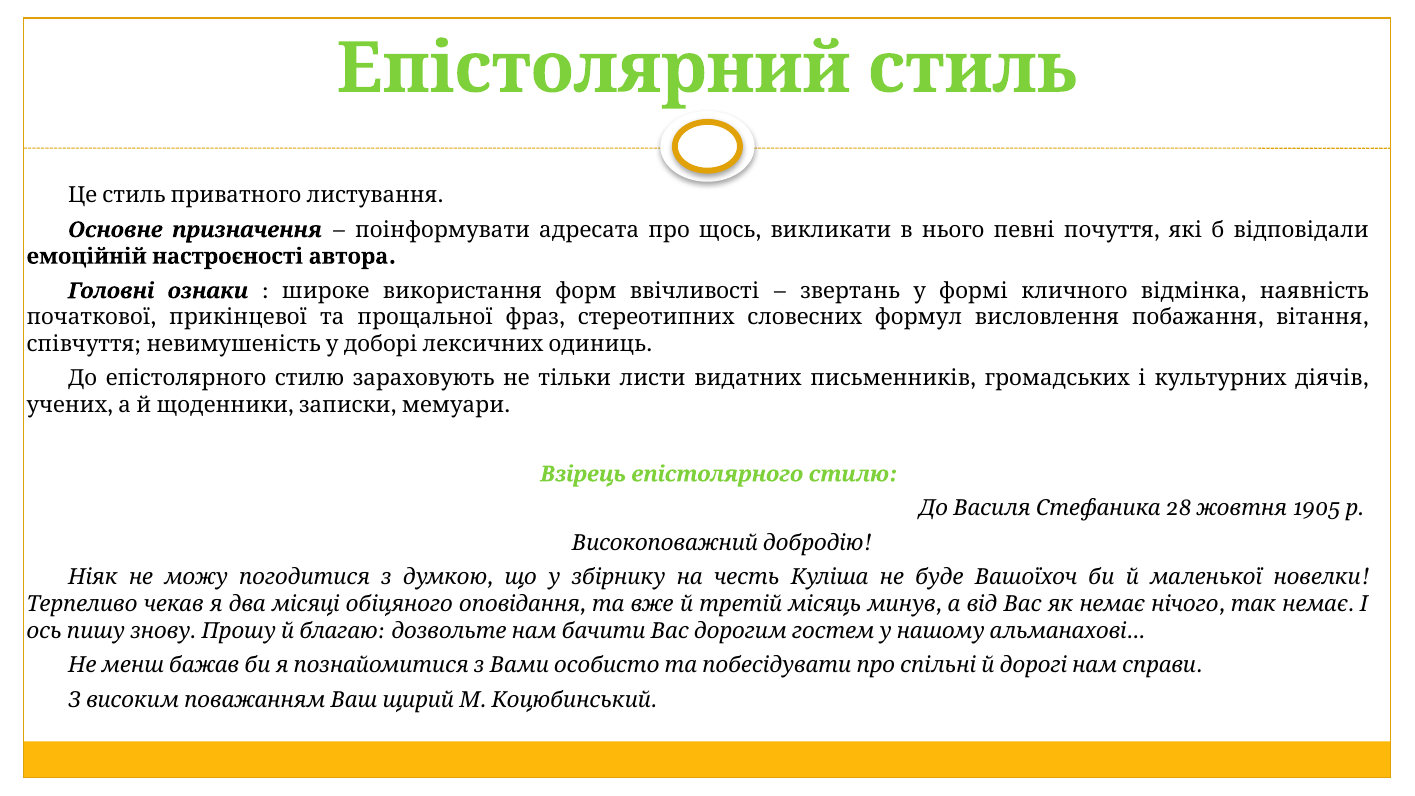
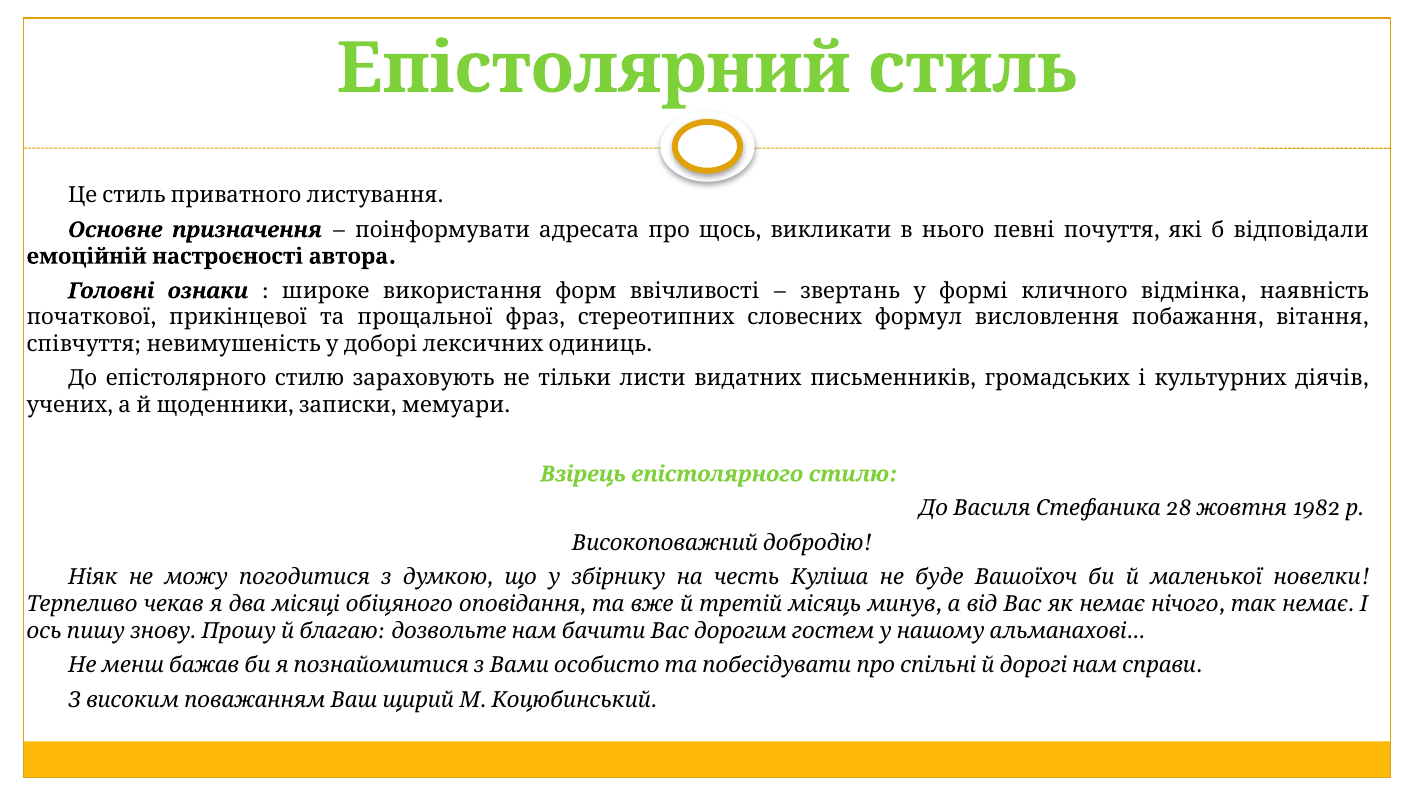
1905: 1905 -> 1982
